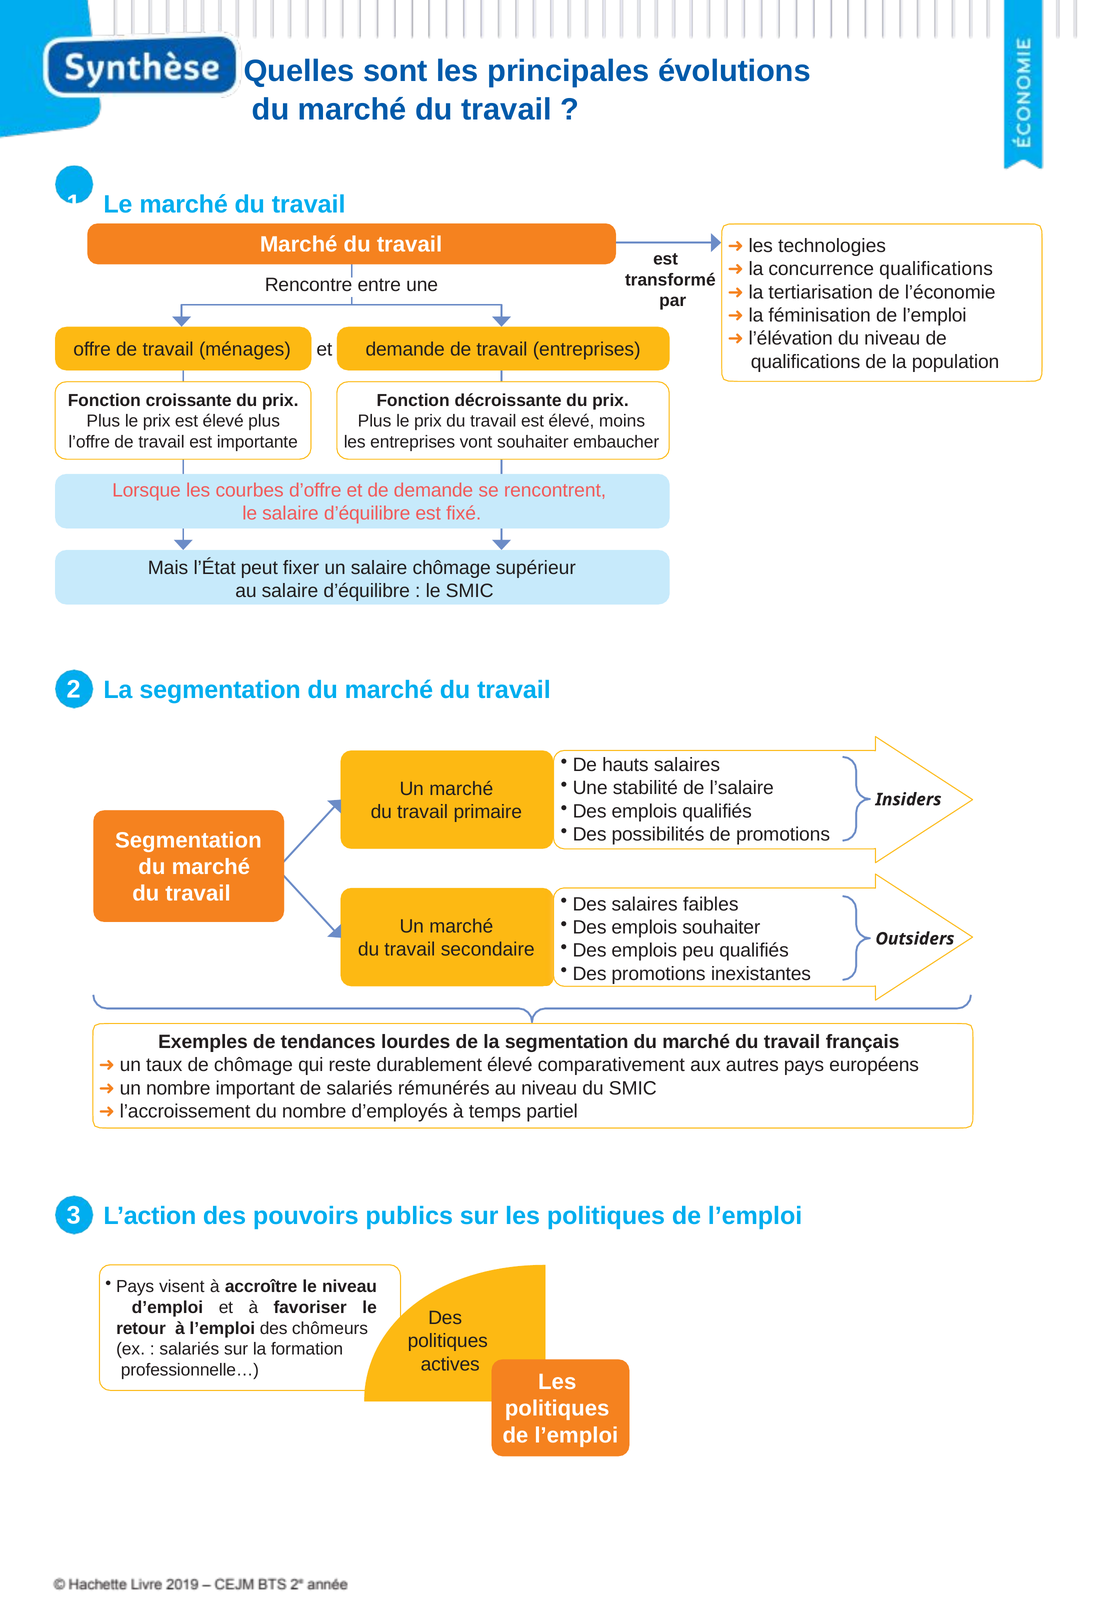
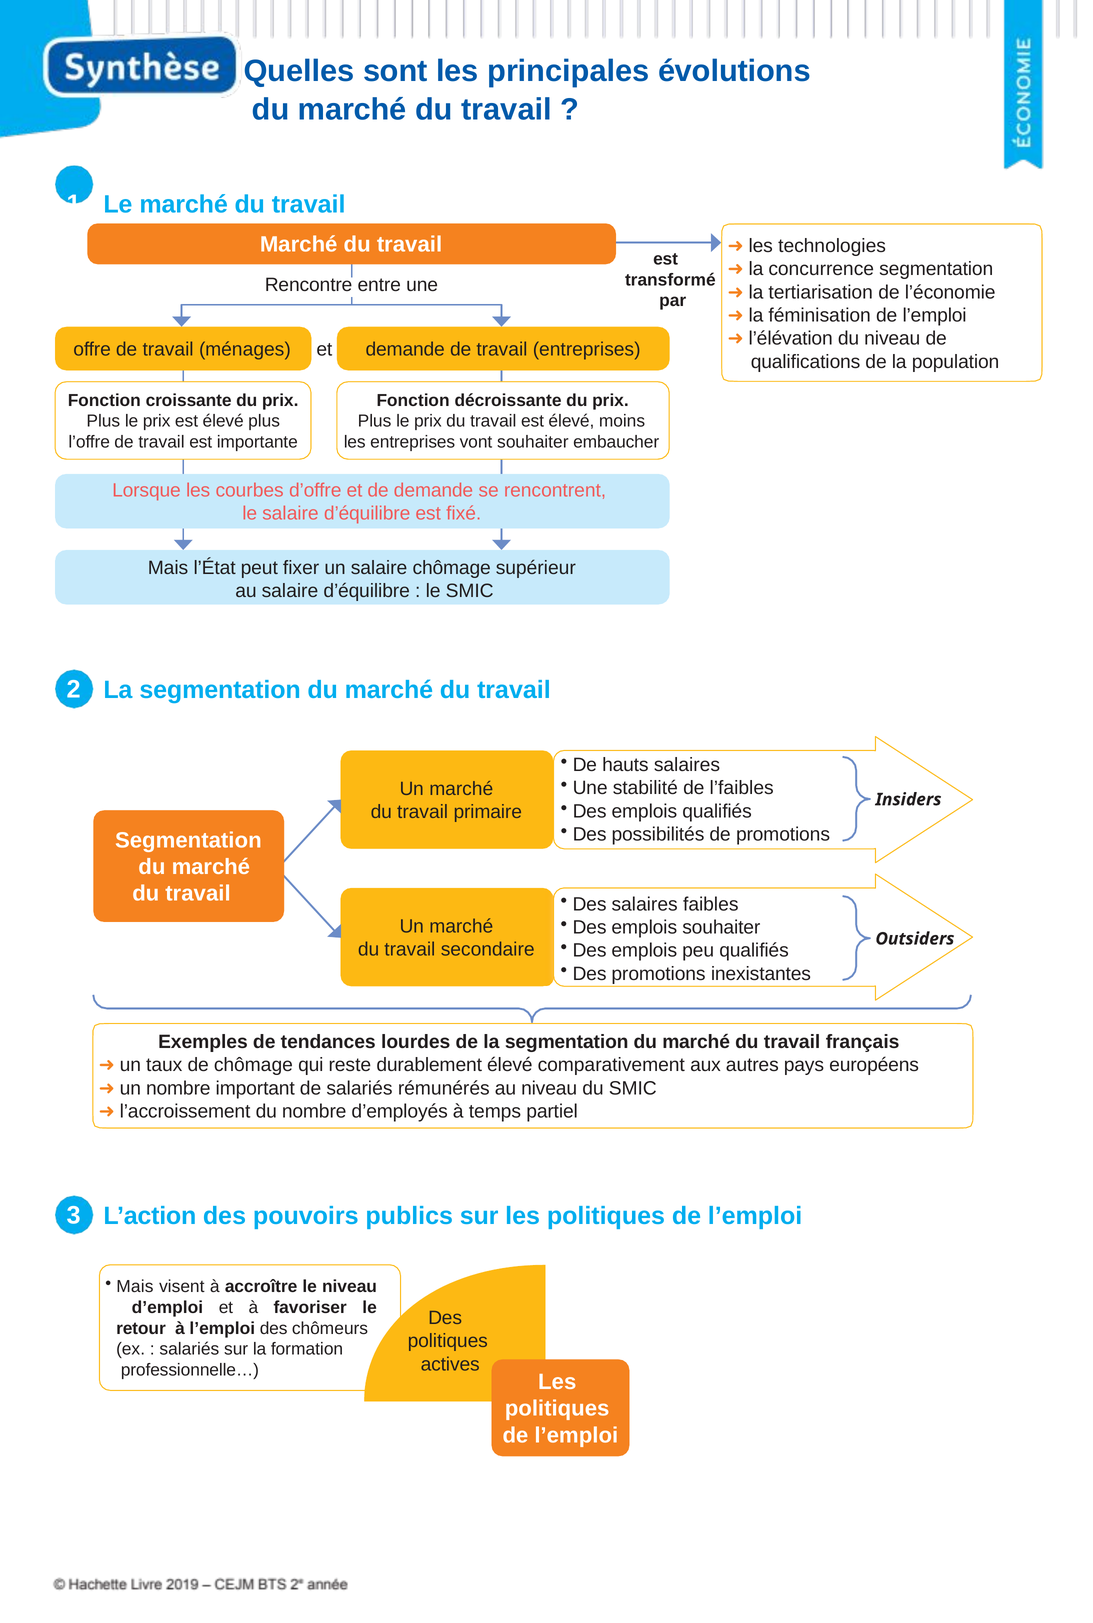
concurrence qualifications: qualifications -> segmentation
l’salaire: l’salaire -> l’faibles
Pays at (135, 1287): Pays -> Mais
